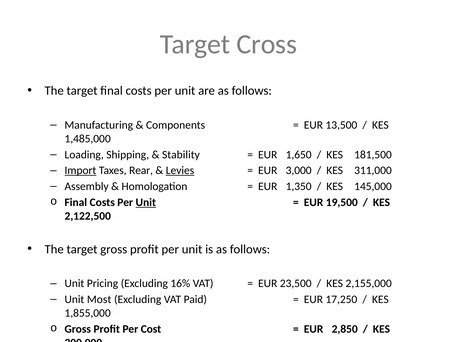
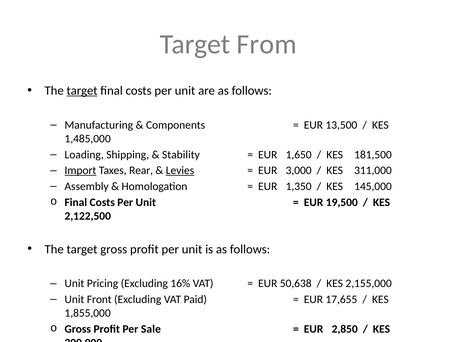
Cross: Cross -> From
target at (82, 91) underline: none -> present
Unit at (146, 203) underline: present -> none
23,500: 23,500 -> 50,638
Most: Most -> Front
17,250: 17,250 -> 17,655
Cost: Cost -> Sale
